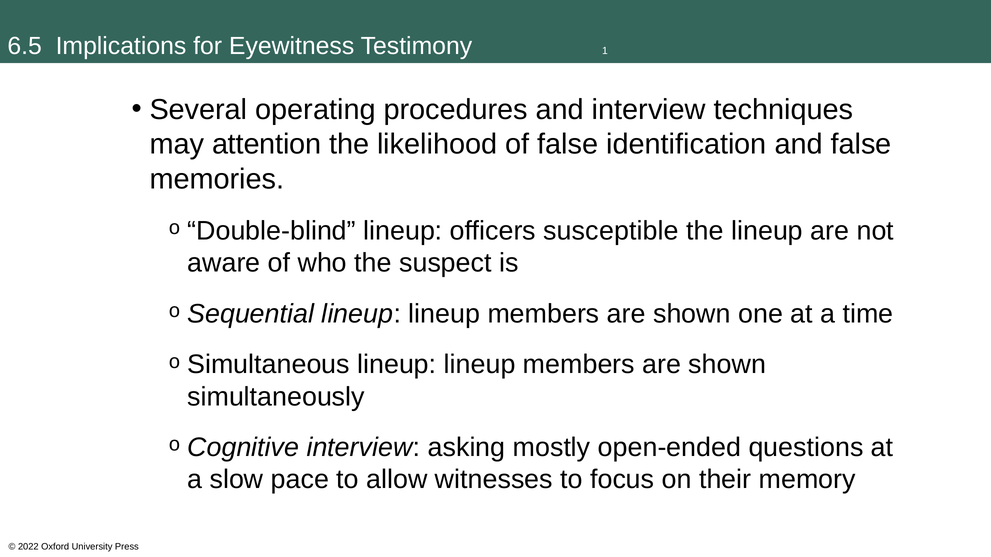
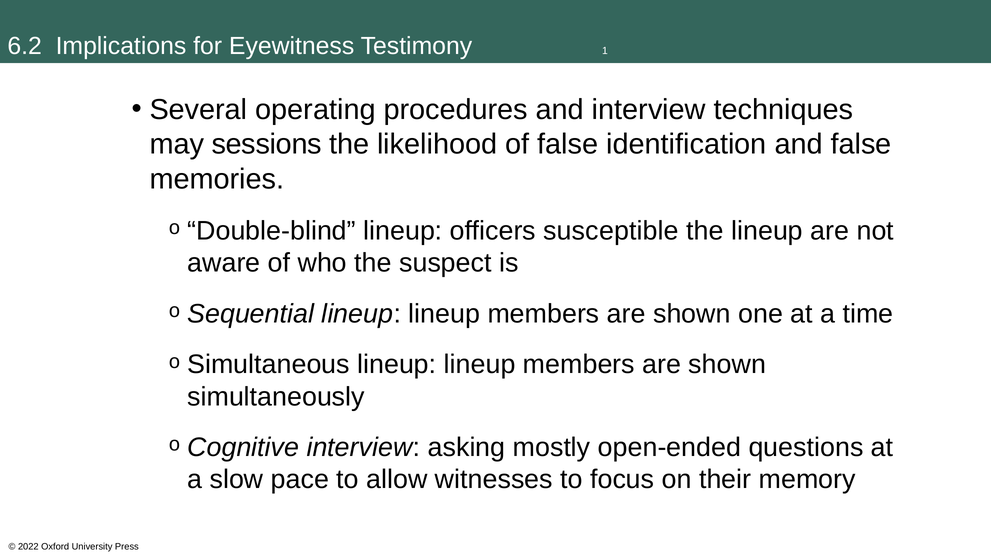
6.5: 6.5 -> 6.2
attention: attention -> sessions
